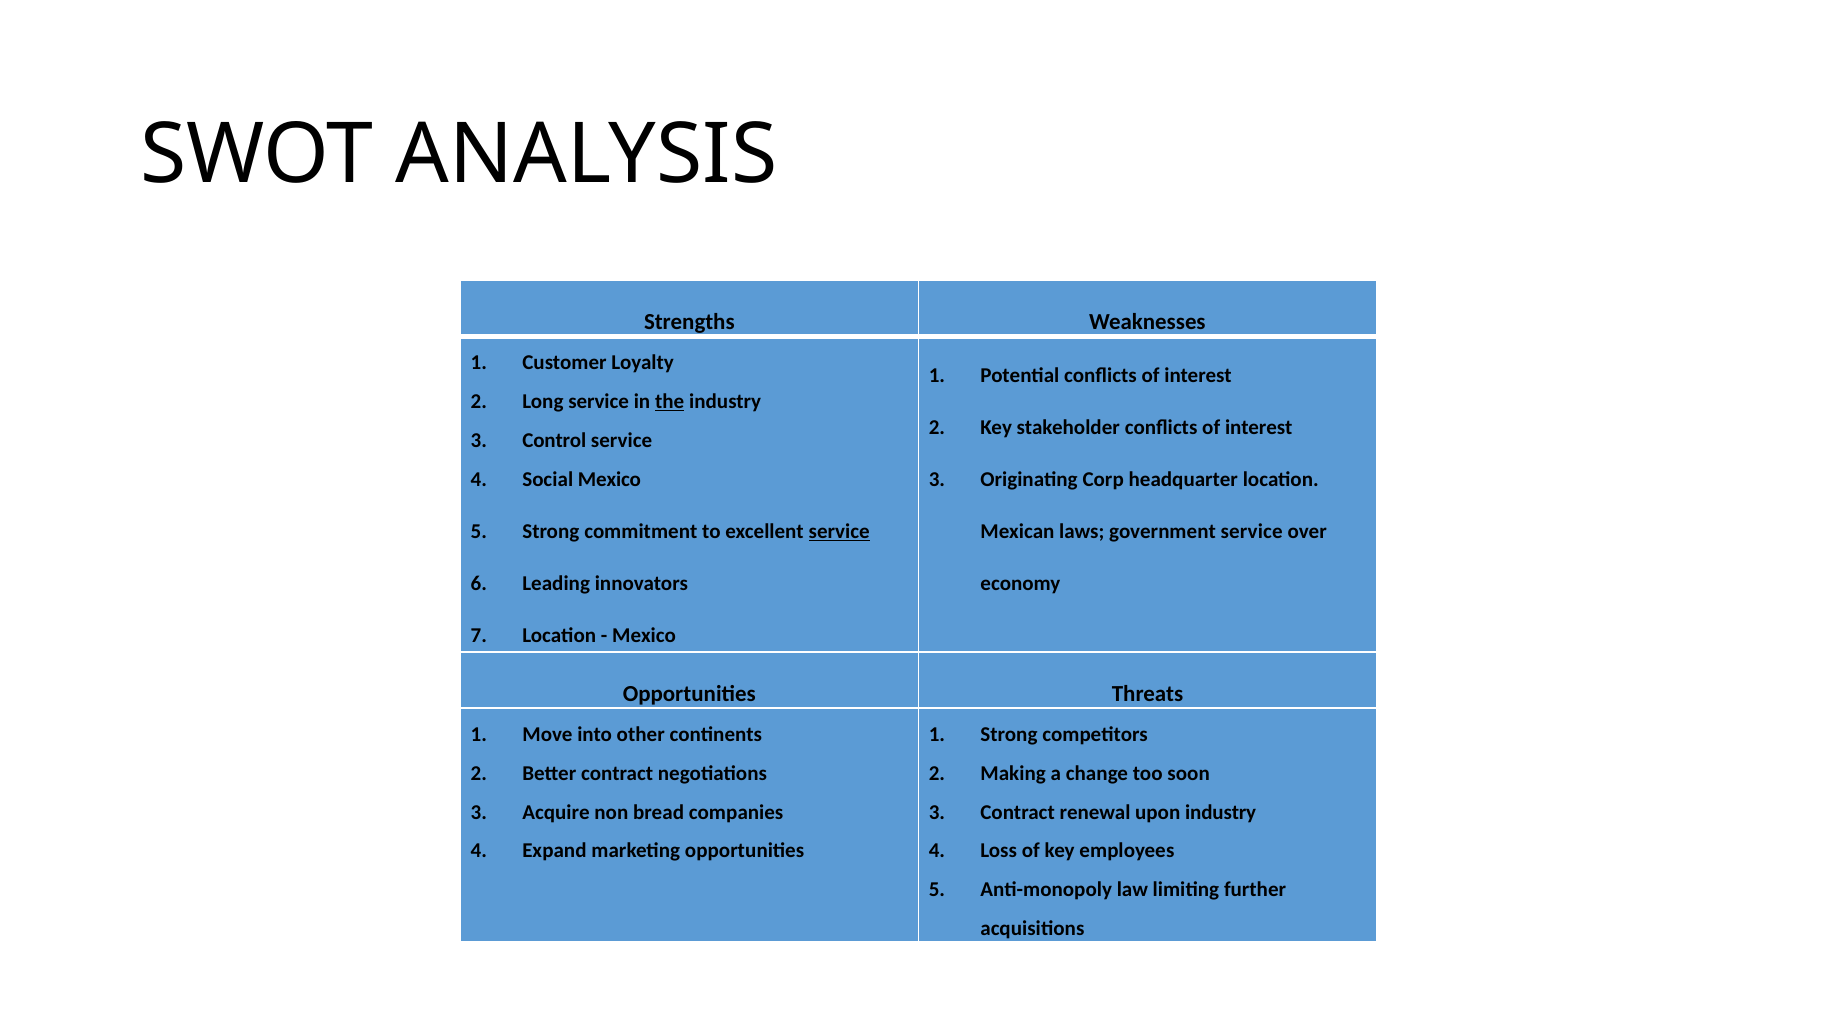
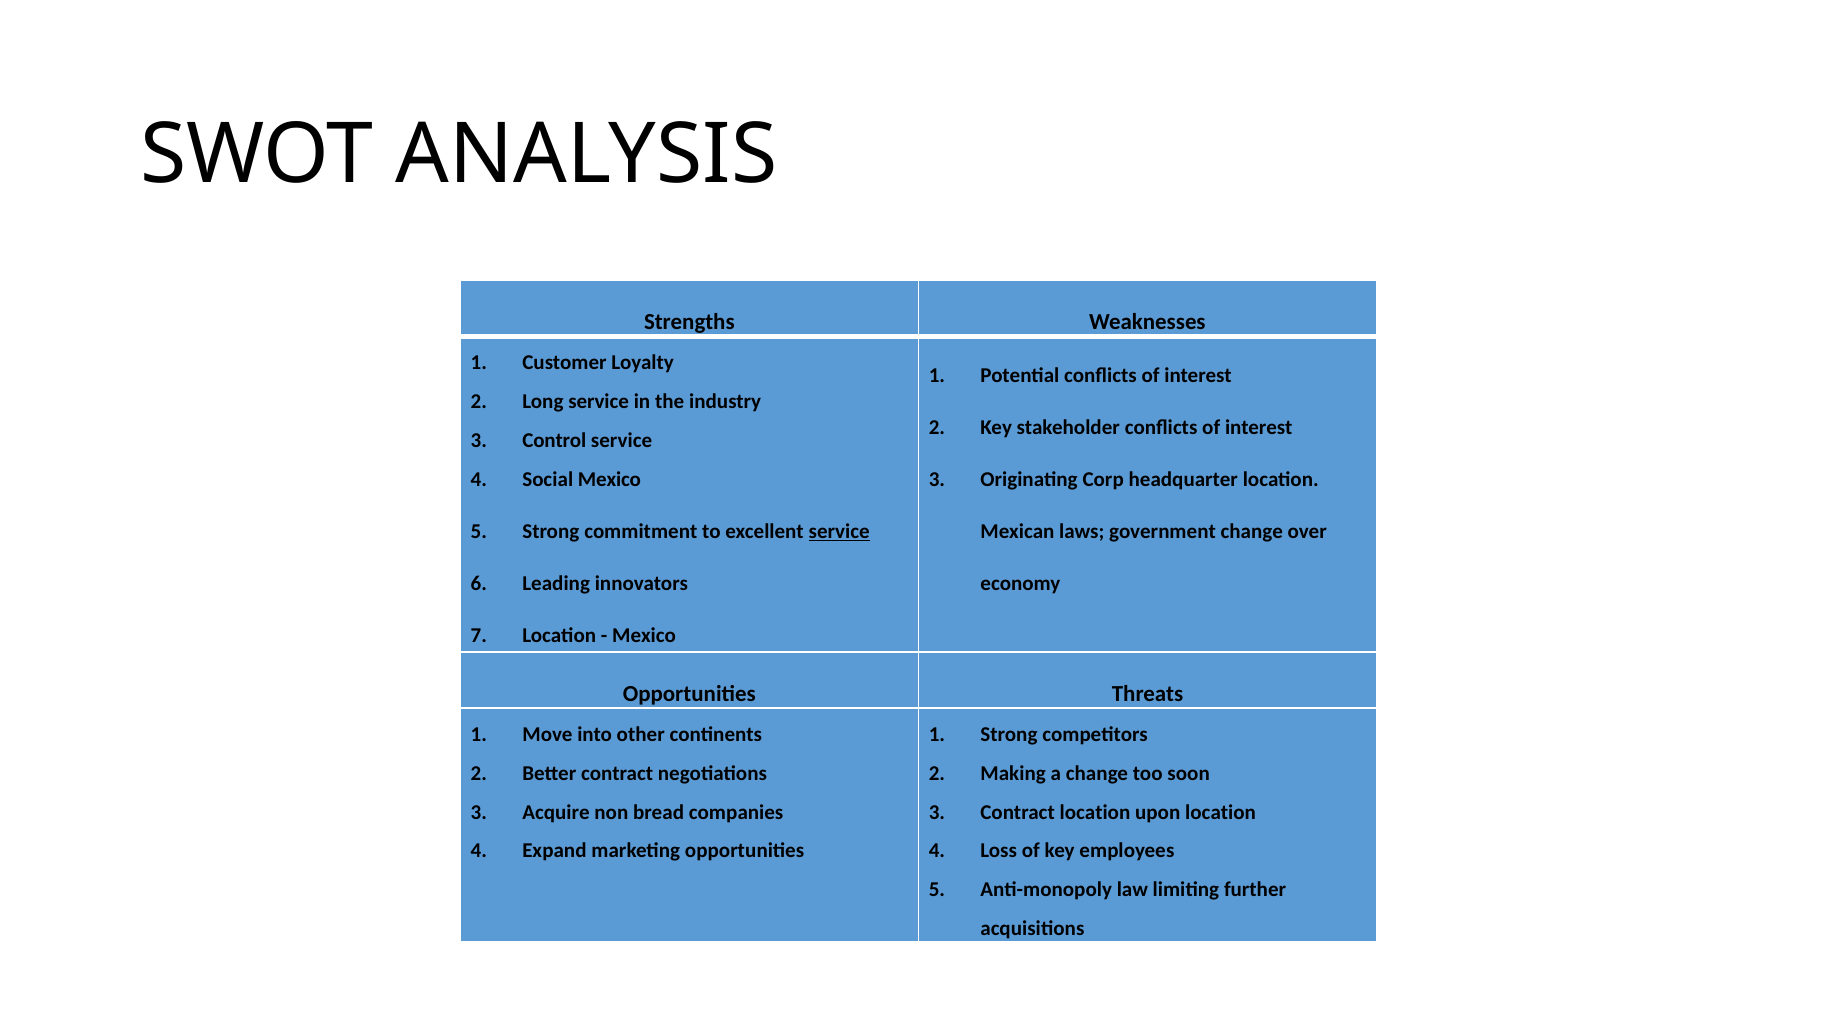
the underline: present -> none
government service: service -> change
Contract renewal: renewal -> location
upon industry: industry -> location
